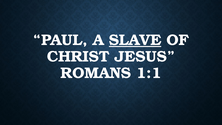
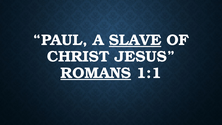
ROMANS underline: none -> present
